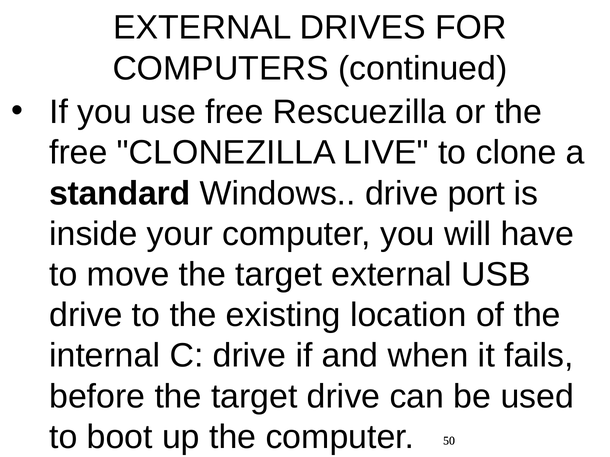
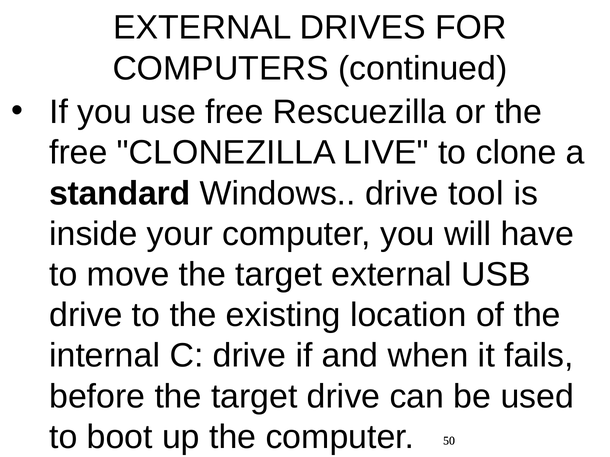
port: port -> tool
